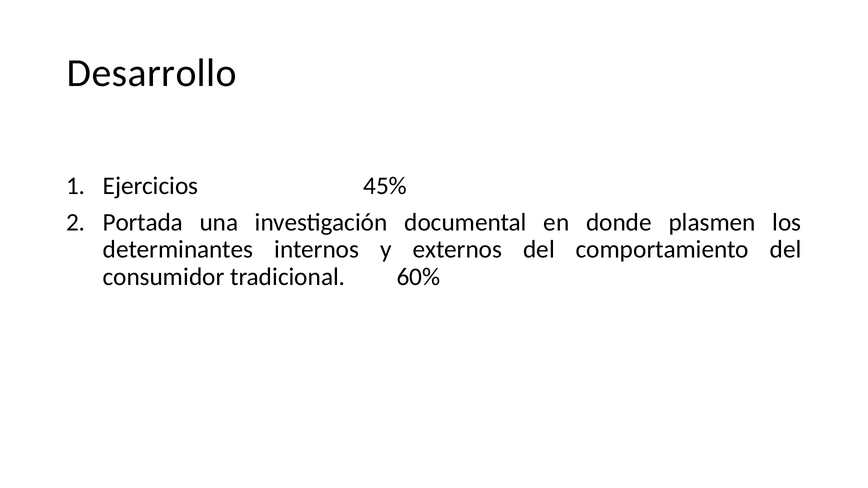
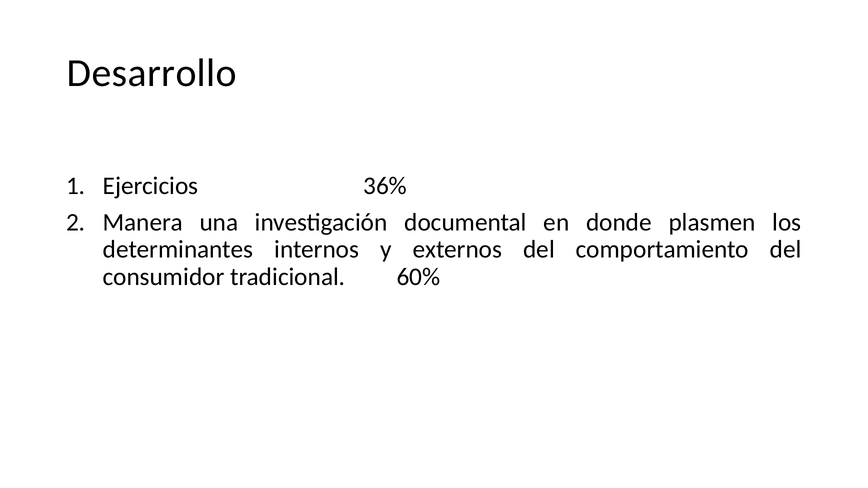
45%: 45% -> 36%
Portada: Portada -> Manera
